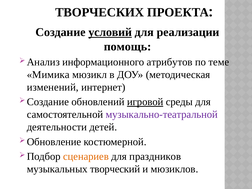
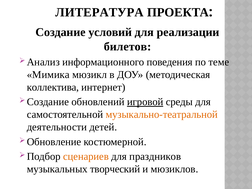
ТВОРЧЕСКИХ: ТВОРЧЕСКИХ -> ЛИТЕРАТУРА
условий underline: present -> none
помощь: помощь -> билетов
атрибутов: атрибутов -> поведения
изменений: изменений -> коллектива
музыкально-театральной colour: purple -> orange
